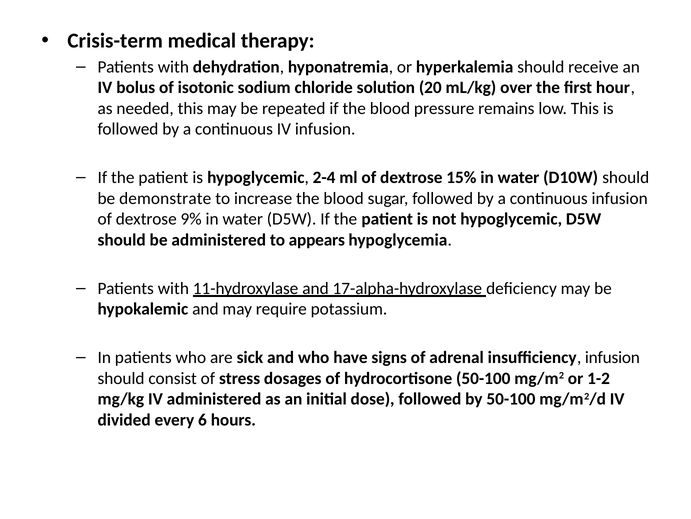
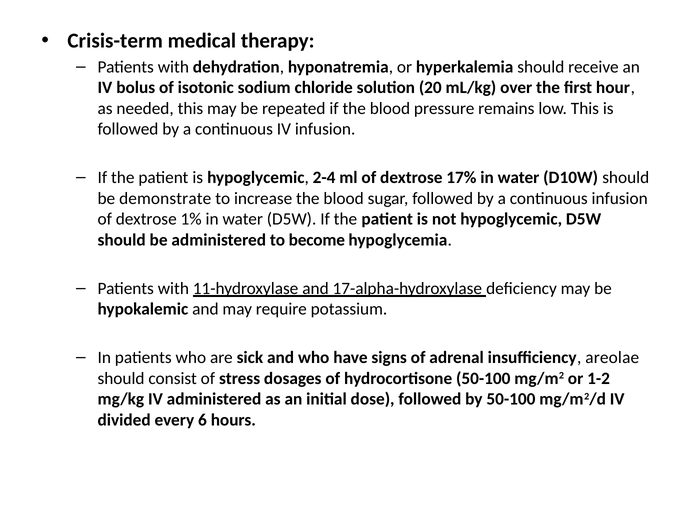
15%: 15% -> 17%
9%: 9% -> 1%
appears: appears -> become
insufficiency infusion: infusion -> areolae
